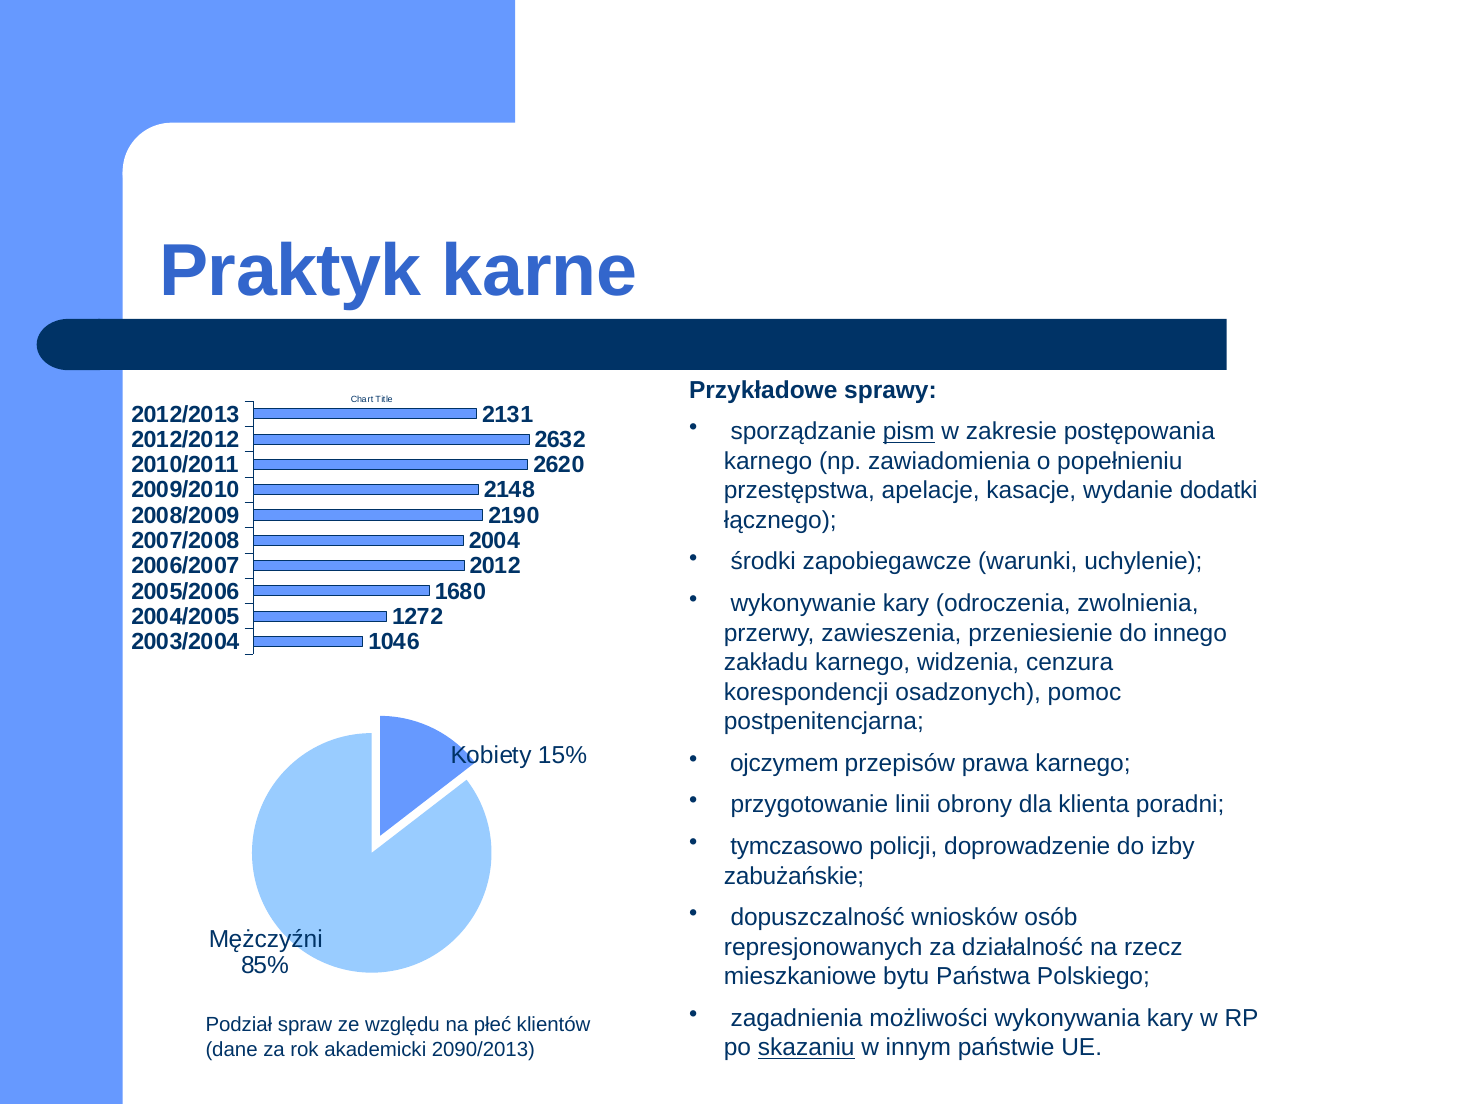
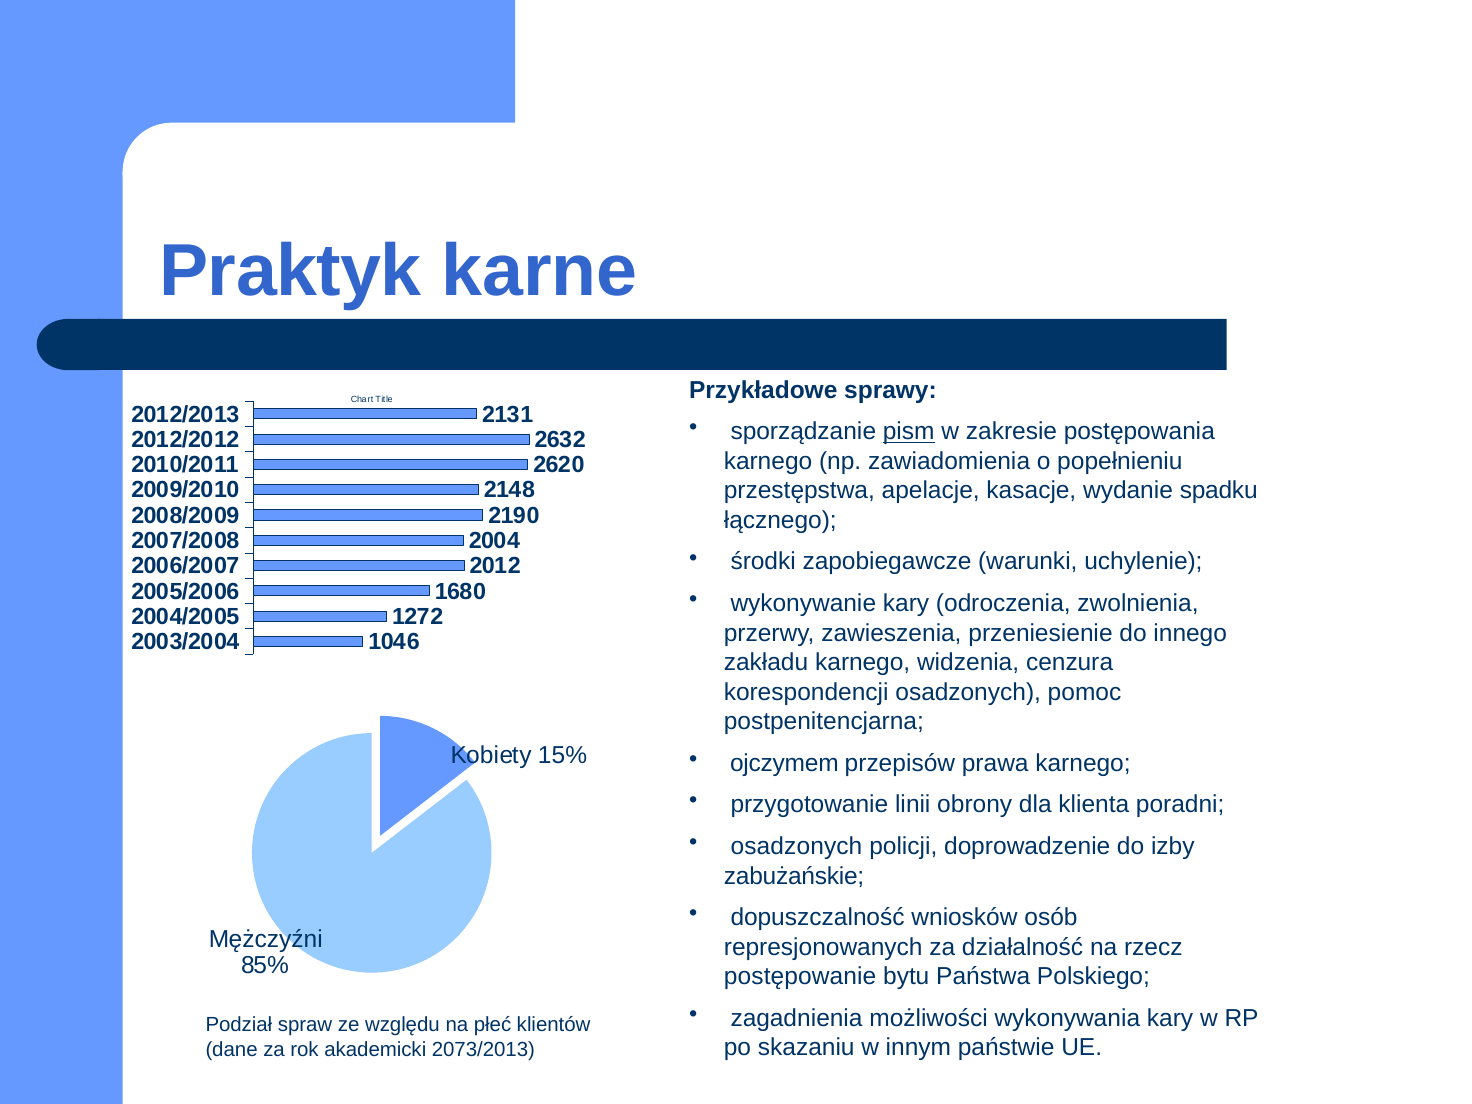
dodatki: dodatki -> spadku
tymczasowo at (797, 847): tymczasowo -> osadzonych
mieszkaniowe: mieszkaniowe -> postępowanie
skazaniu underline: present -> none
2090/2013: 2090/2013 -> 2073/2013
